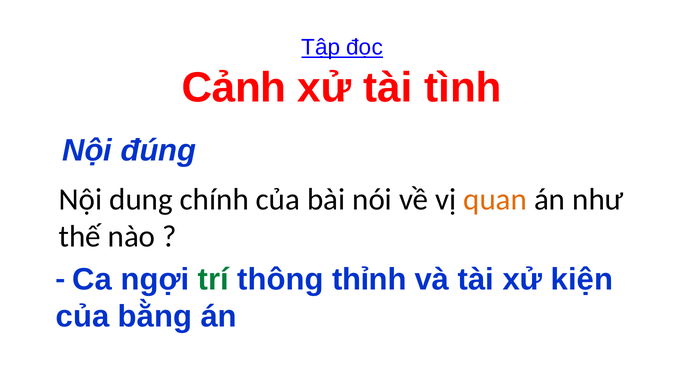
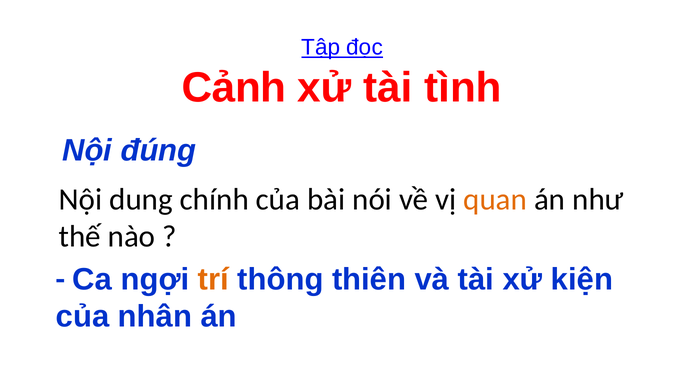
trí colour: green -> orange
thỉnh: thỉnh -> thiên
bằng: bằng -> nhân
